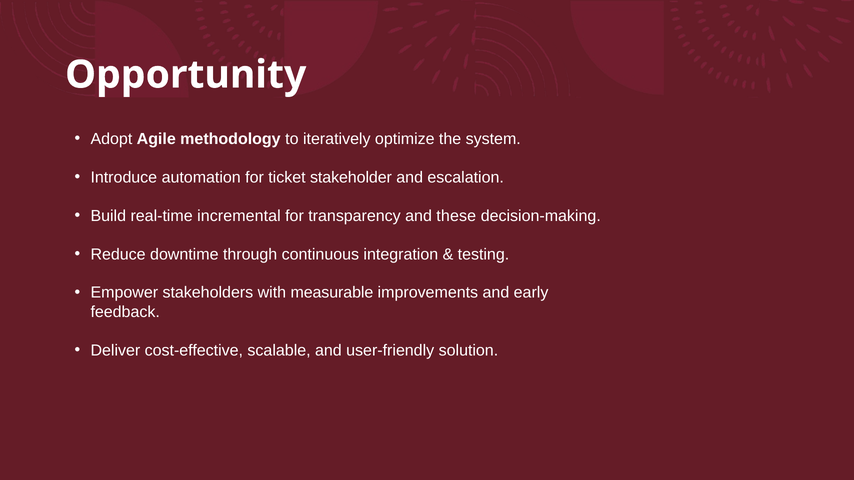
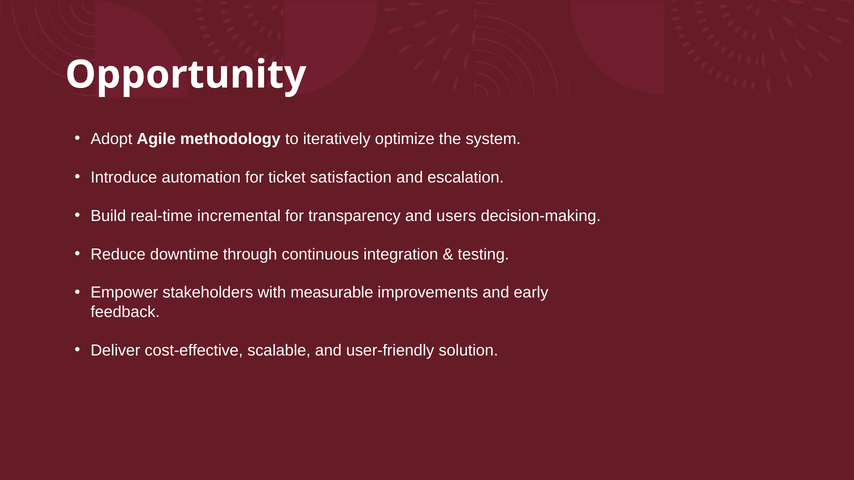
stakeholder: stakeholder -> satisfaction
these: these -> users
